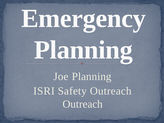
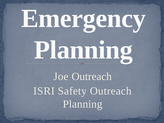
Joe Planning: Planning -> Outreach
Outreach at (83, 104): Outreach -> Planning
